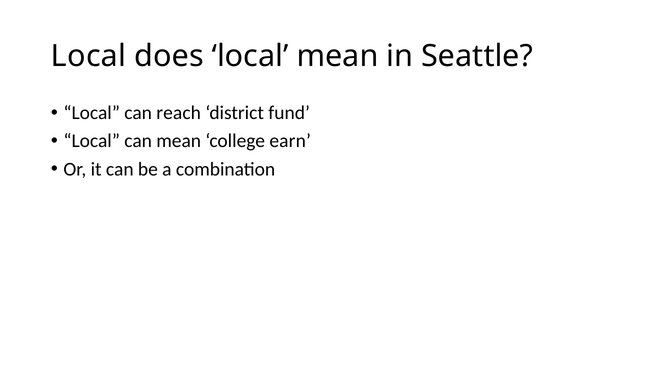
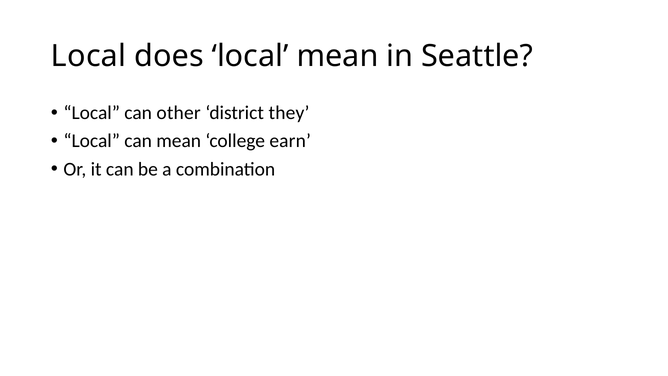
reach: reach -> other
fund: fund -> they
